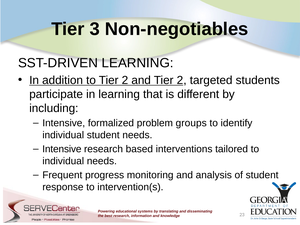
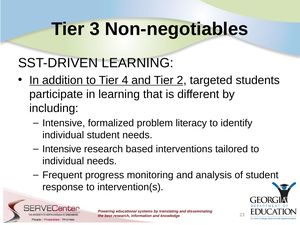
to Tier 2: 2 -> 4
groups: groups -> literacy
